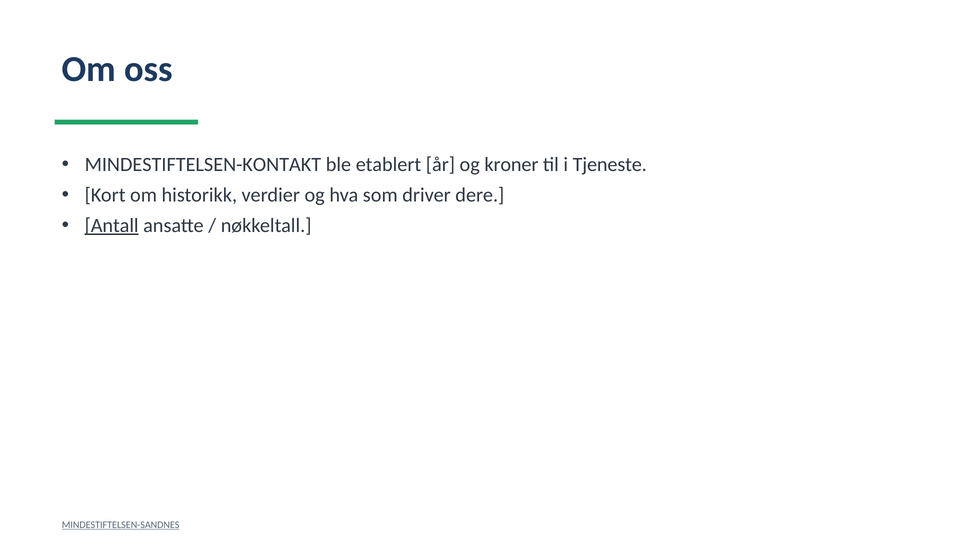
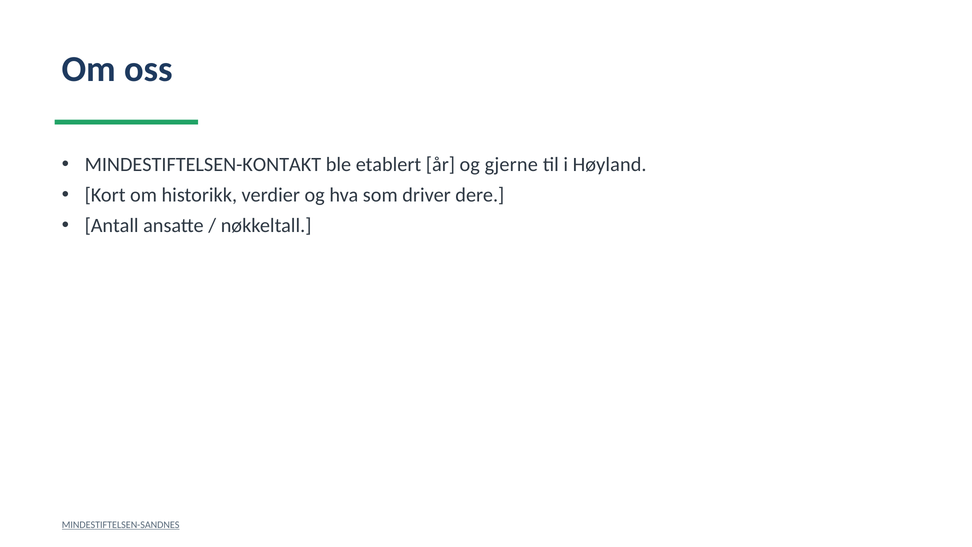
kroner: kroner -> gjerne
Tjeneste: Tjeneste -> Høyland
Antall underline: present -> none
